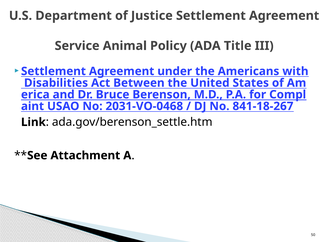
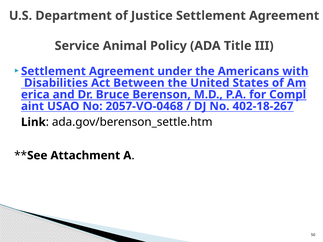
2031-VO-0468: 2031-VO-0468 -> 2057-VO-0468
841-18-267: 841-18-267 -> 402-18-267
